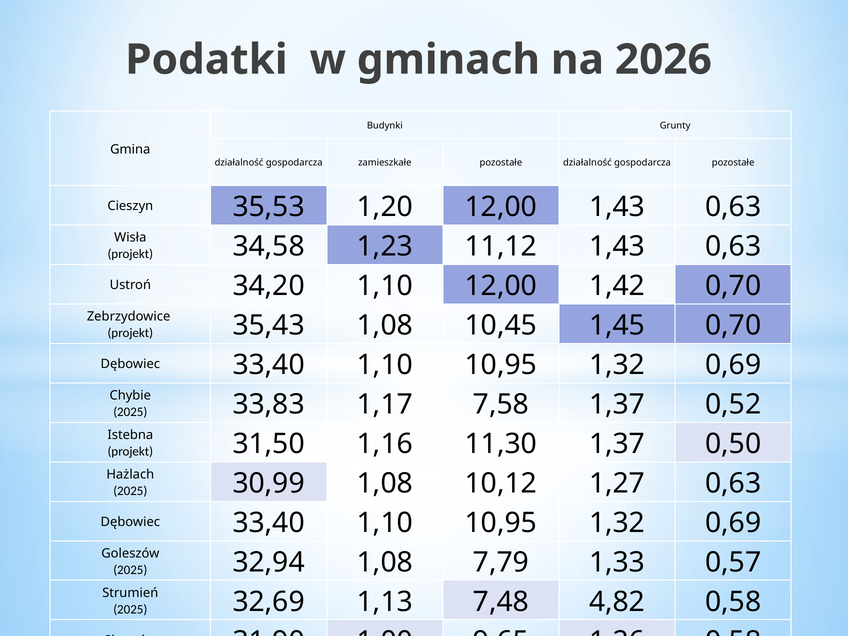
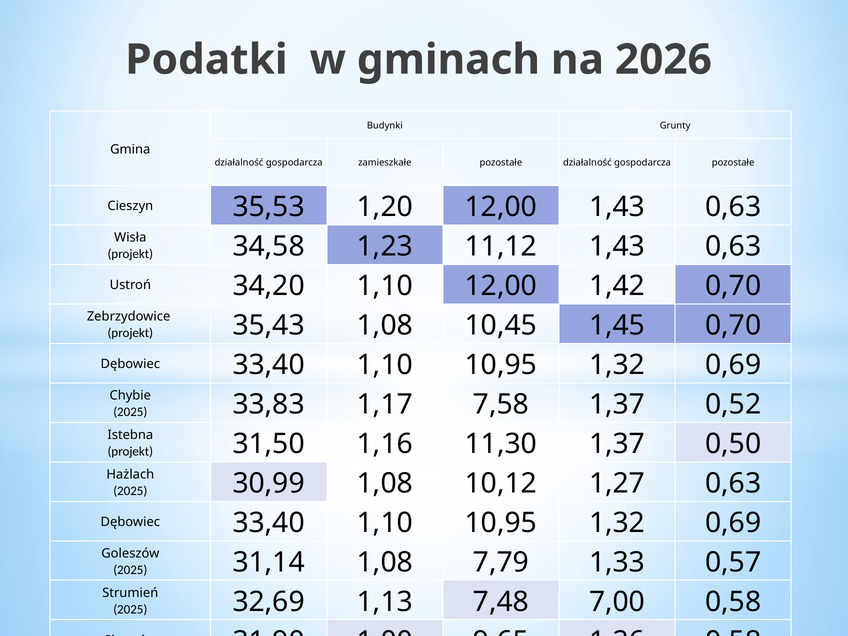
32,94: 32,94 -> 31,14
4,82: 4,82 -> 7,00
